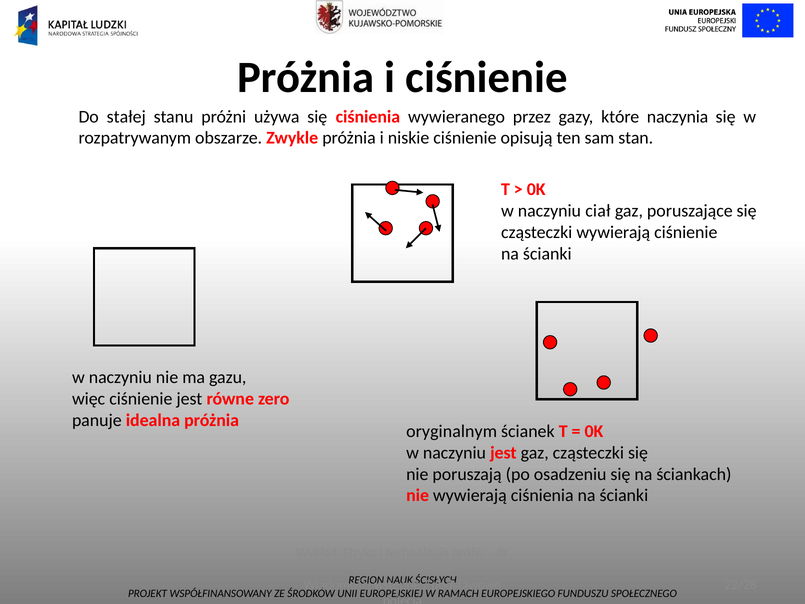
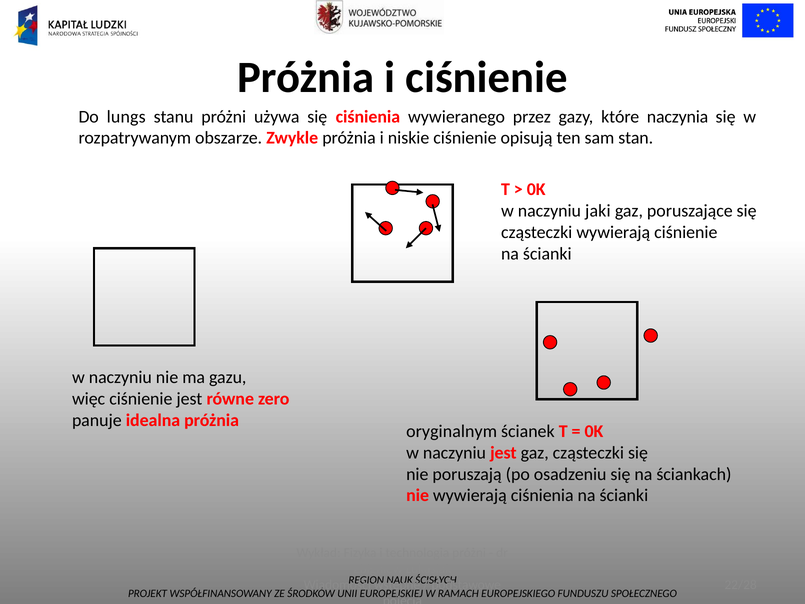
stałej: stałej -> lungs
ciał: ciał -> jaki
